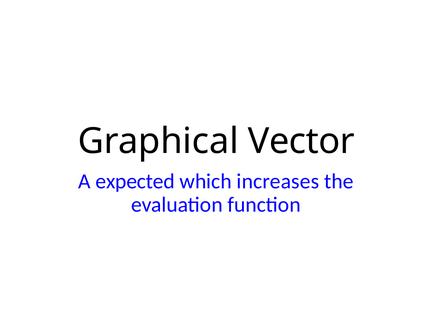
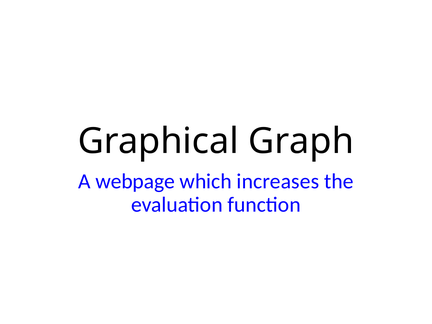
Vector: Vector -> Graph
expected: expected -> webpage
